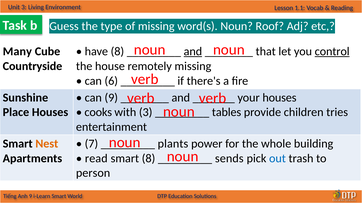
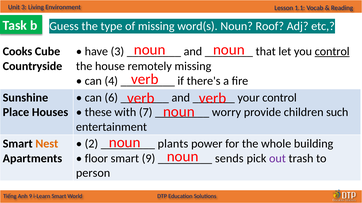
Many: Many -> Cooks
have 8: 8 -> 3
and at (193, 52) underline: present -> none
6: 6 -> 4
can 9: 9 -> 6
your houses: houses -> control
cooks: cooks -> these
with 3: 3 -> 7
tables: tables -> worry
tries: tries -> such
7: 7 -> 2
read: read -> floor
smart 8: 8 -> 9
out colour: blue -> purple
